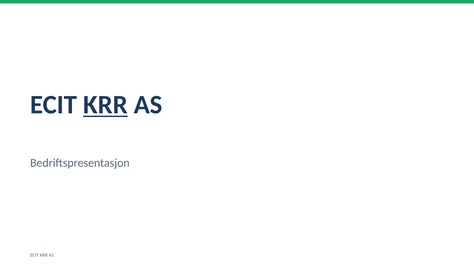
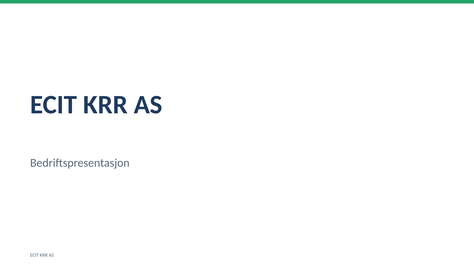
KRR at (105, 105) underline: present -> none
